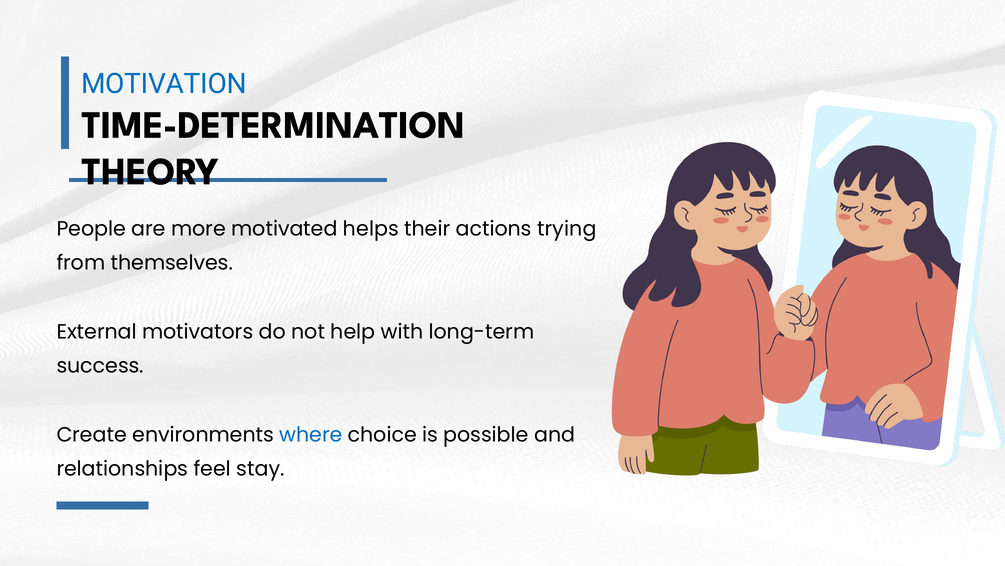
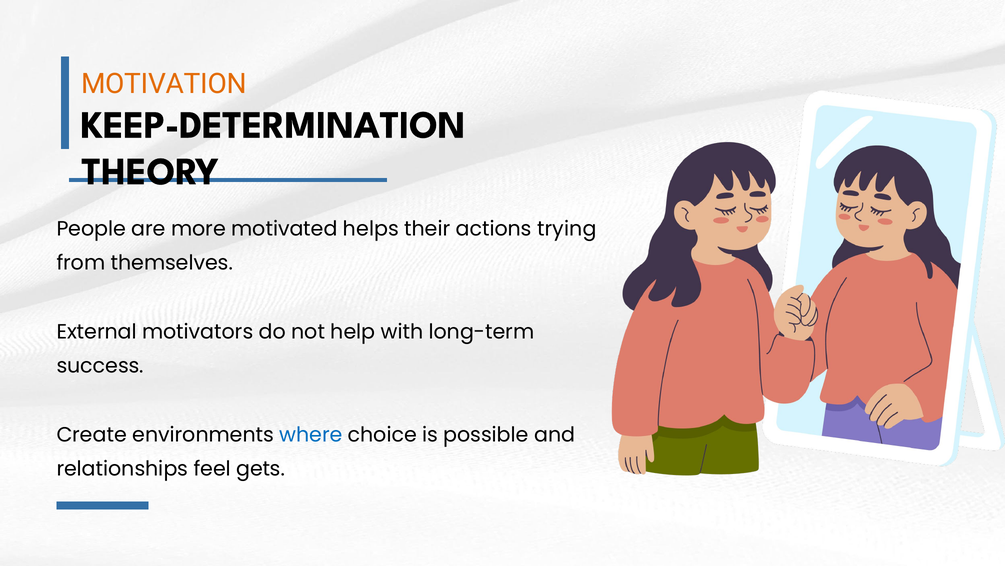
MOTIVATION colour: blue -> orange
TIME-DETERMINATION: TIME-DETERMINATION -> KEEP-DETERMINATION
stay: stay -> gets
